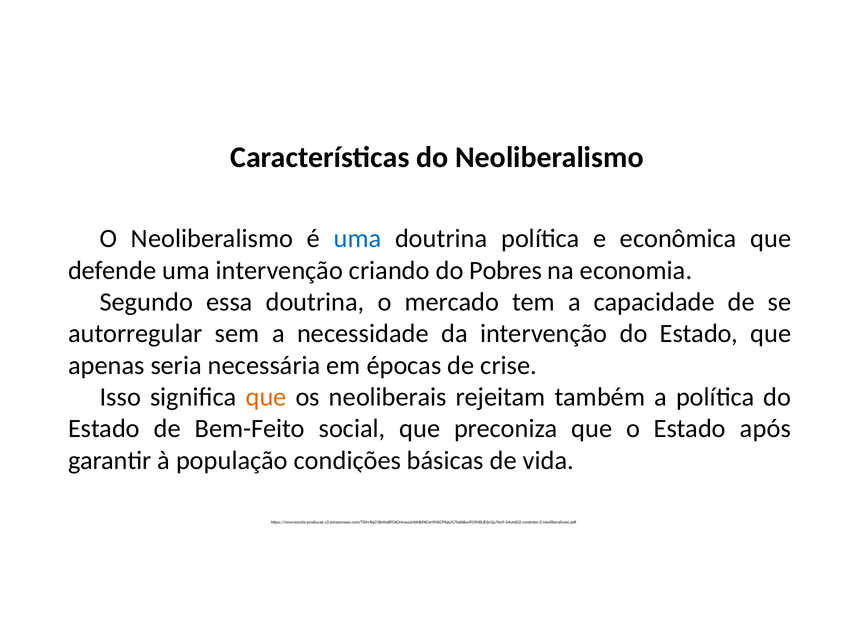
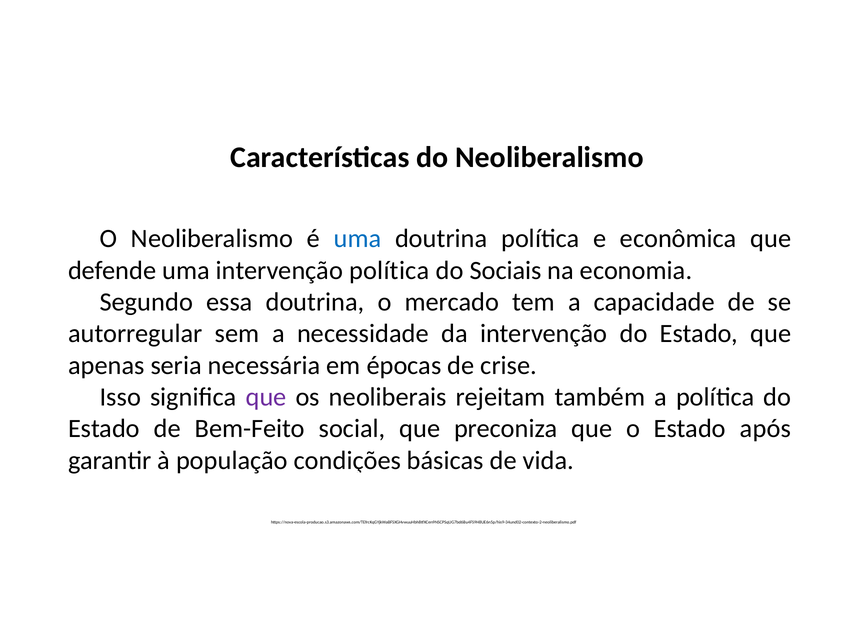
intervenção criando: criando -> política
Pobres: Pobres -> Sociais
que at (266, 397) colour: orange -> purple
